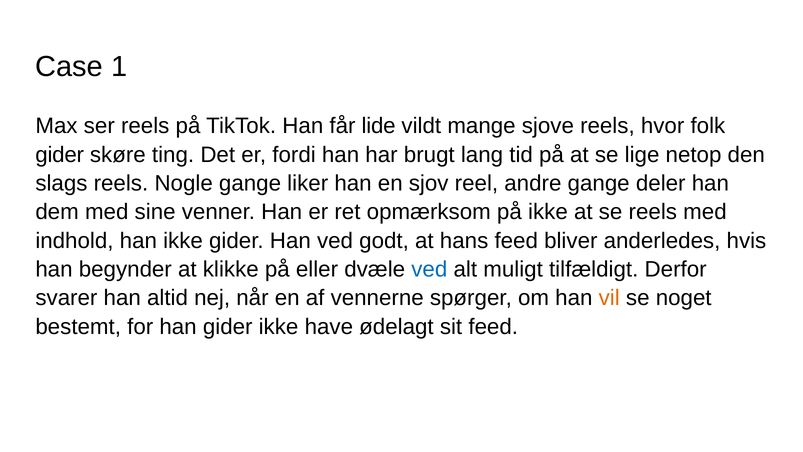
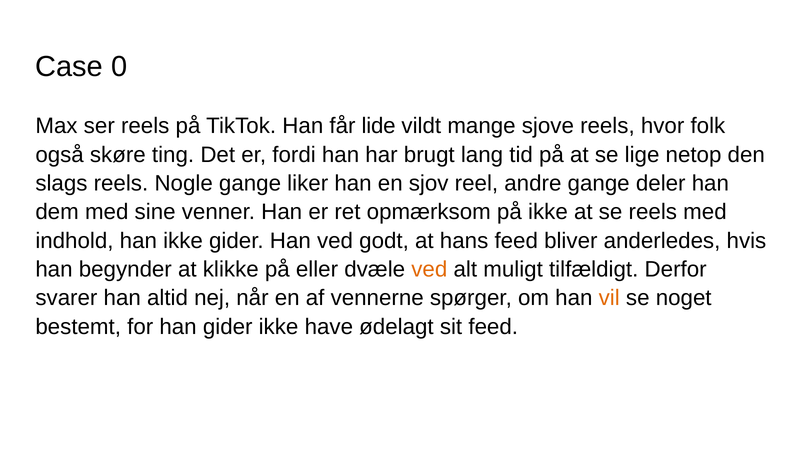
1: 1 -> 0
gider at (60, 155): gider -> også
ved at (429, 269) colour: blue -> orange
